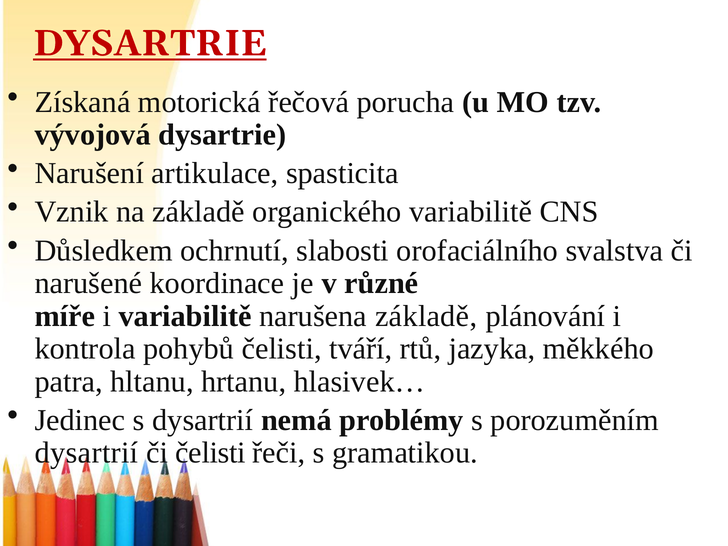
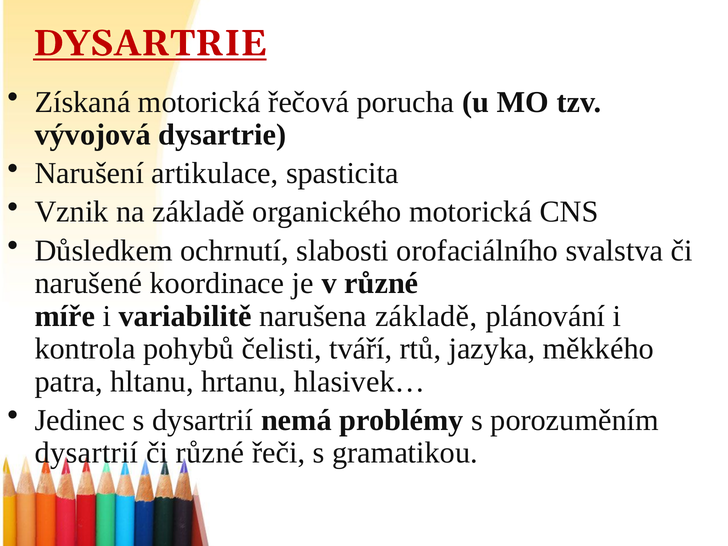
organického variabilitě: variabilitě -> motorická
či čelisti: čelisti -> různé
